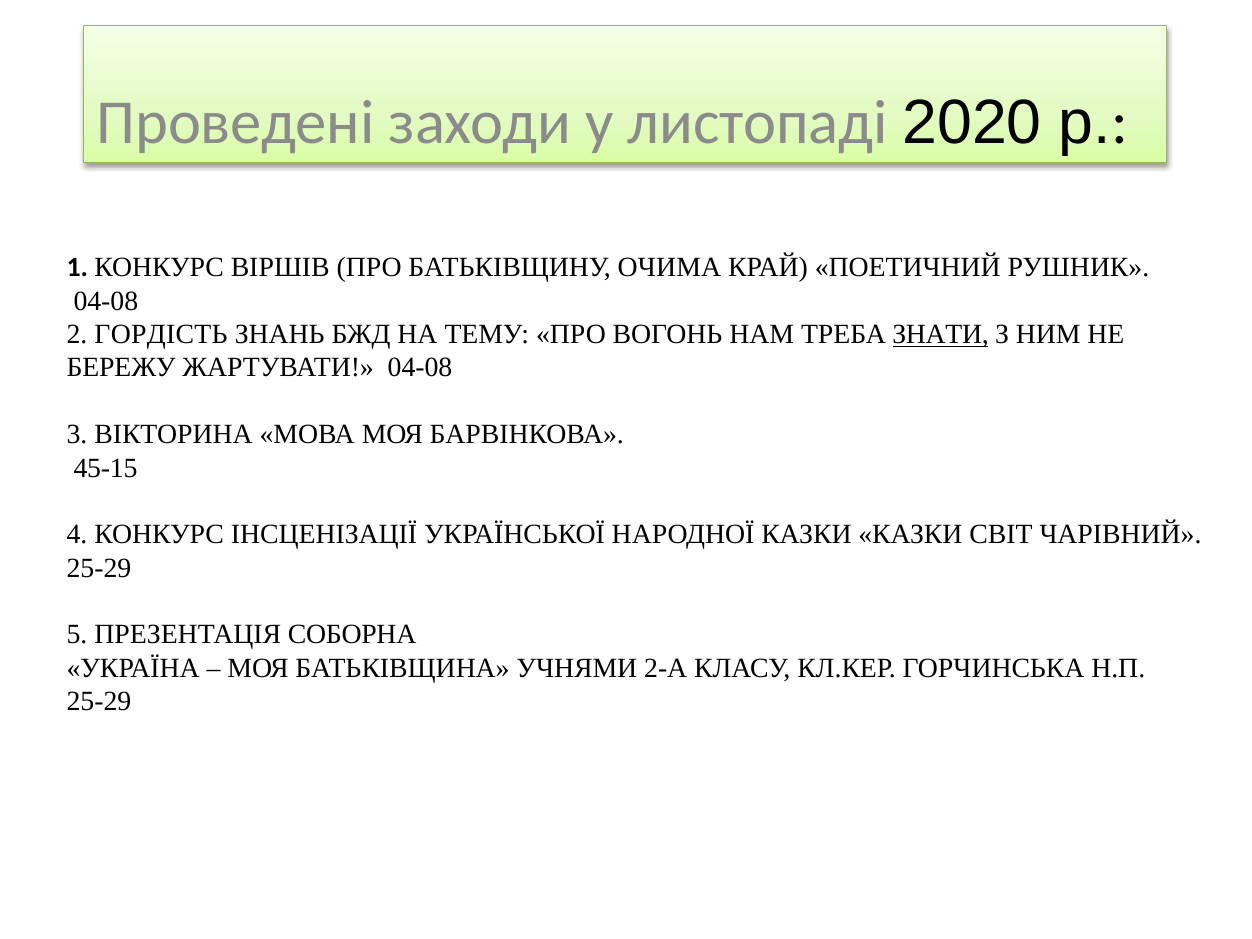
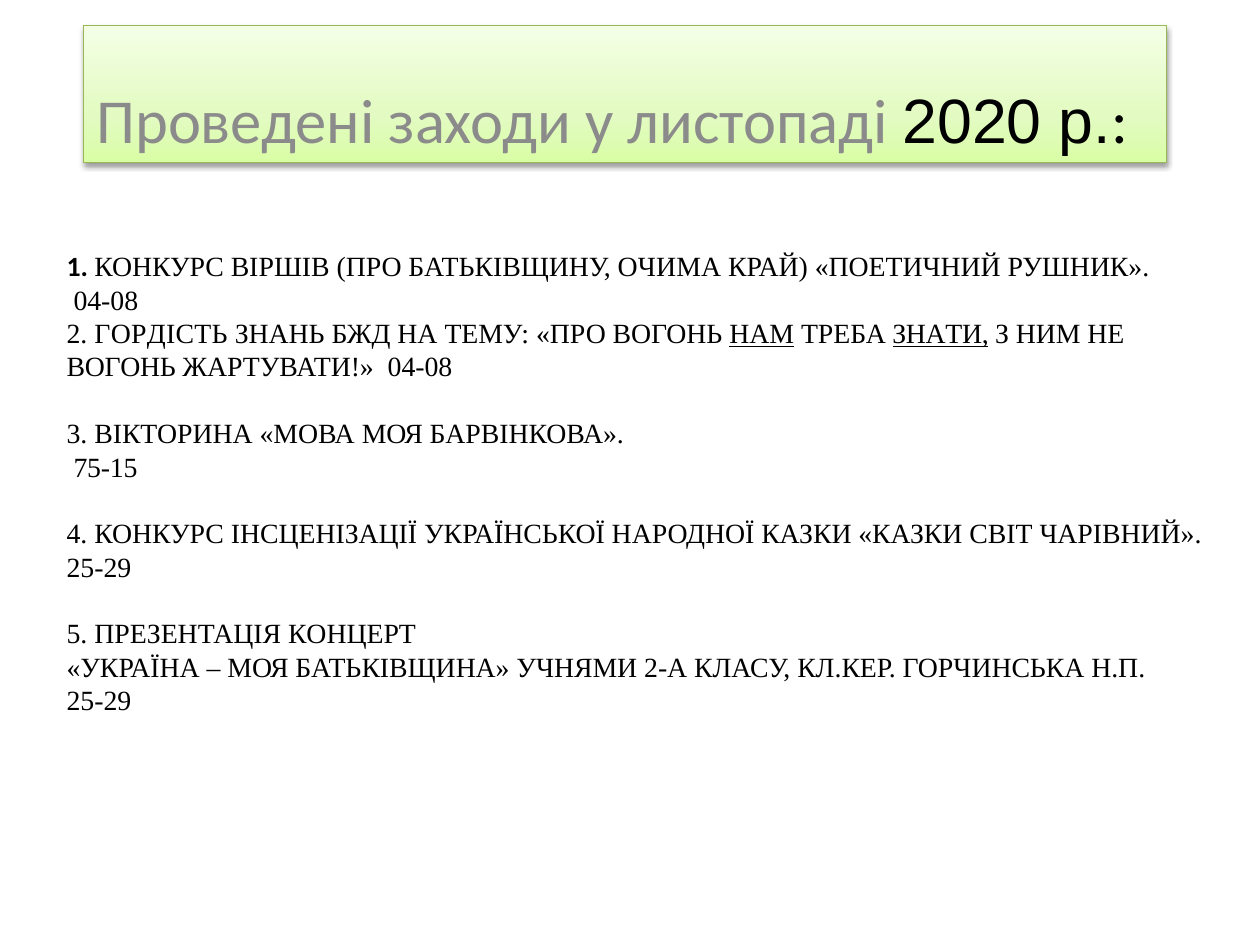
НАМ underline: none -> present
БЕРЕЖУ at (121, 368): БЕРЕЖУ -> ВОГОНЬ
45-15: 45-15 -> 75-15
СОБОРНА: СОБОРНА -> КОНЦЕРТ
